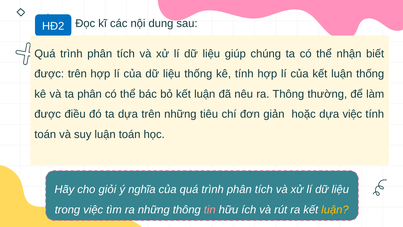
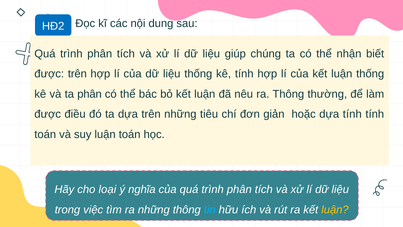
dựa việc: việc -> tính
giỏi: giỏi -> loại
tin colour: pink -> light blue
